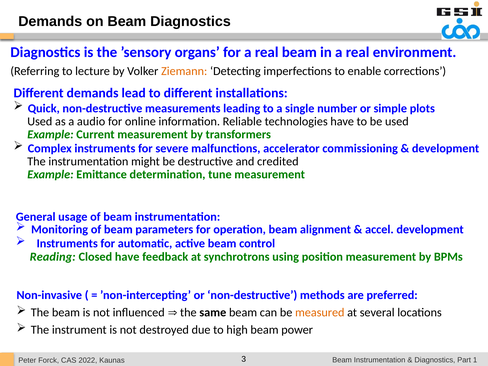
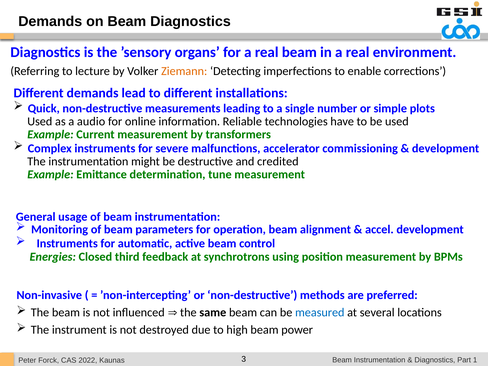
Reading: Reading -> Energies
Closed have: have -> third
measured colour: orange -> blue
